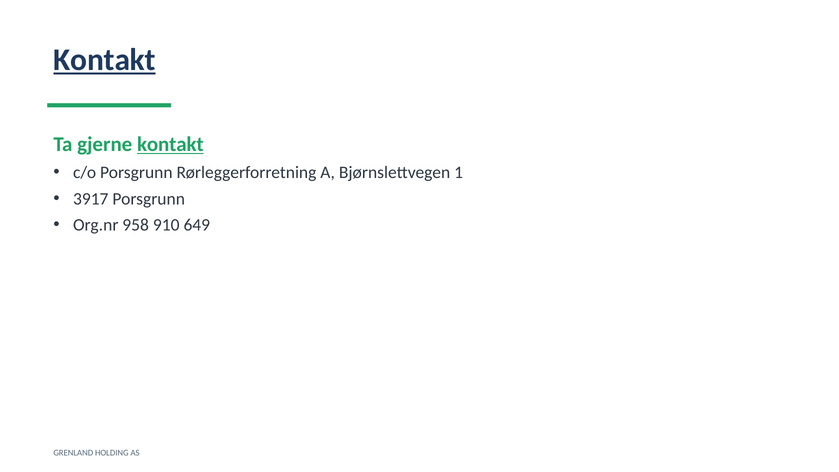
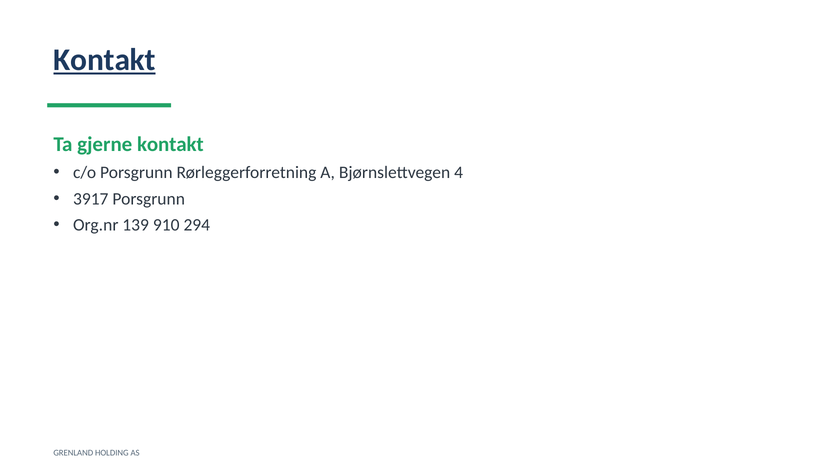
kontakt at (170, 144) underline: present -> none
1: 1 -> 4
958: 958 -> 139
649: 649 -> 294
